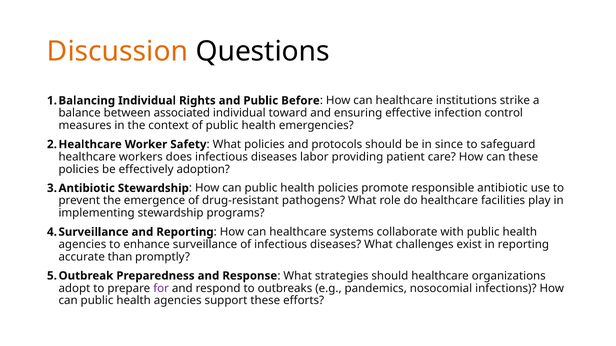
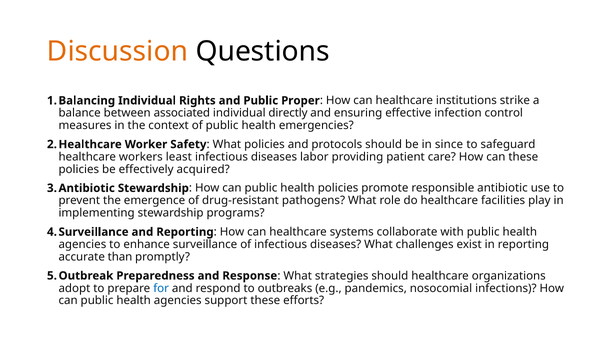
Before: Before -> Proper
toward: toward -> directly
does: does -> least
adoption: adoption -> acquired
for colour: purple -> blue
